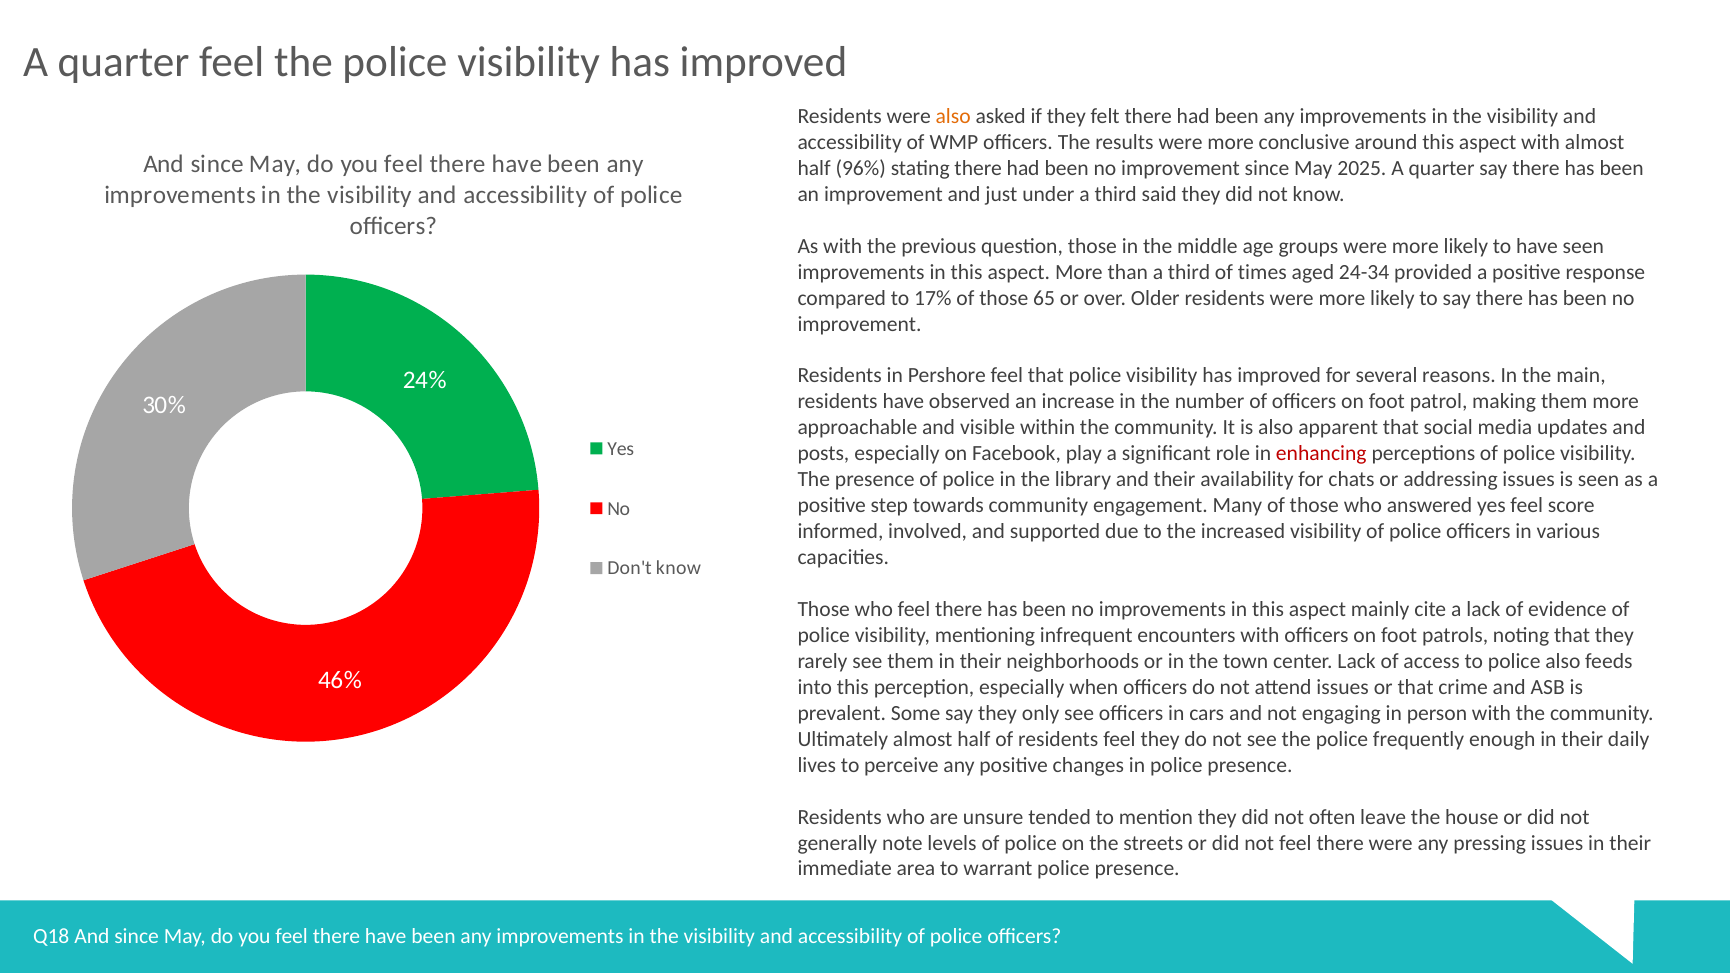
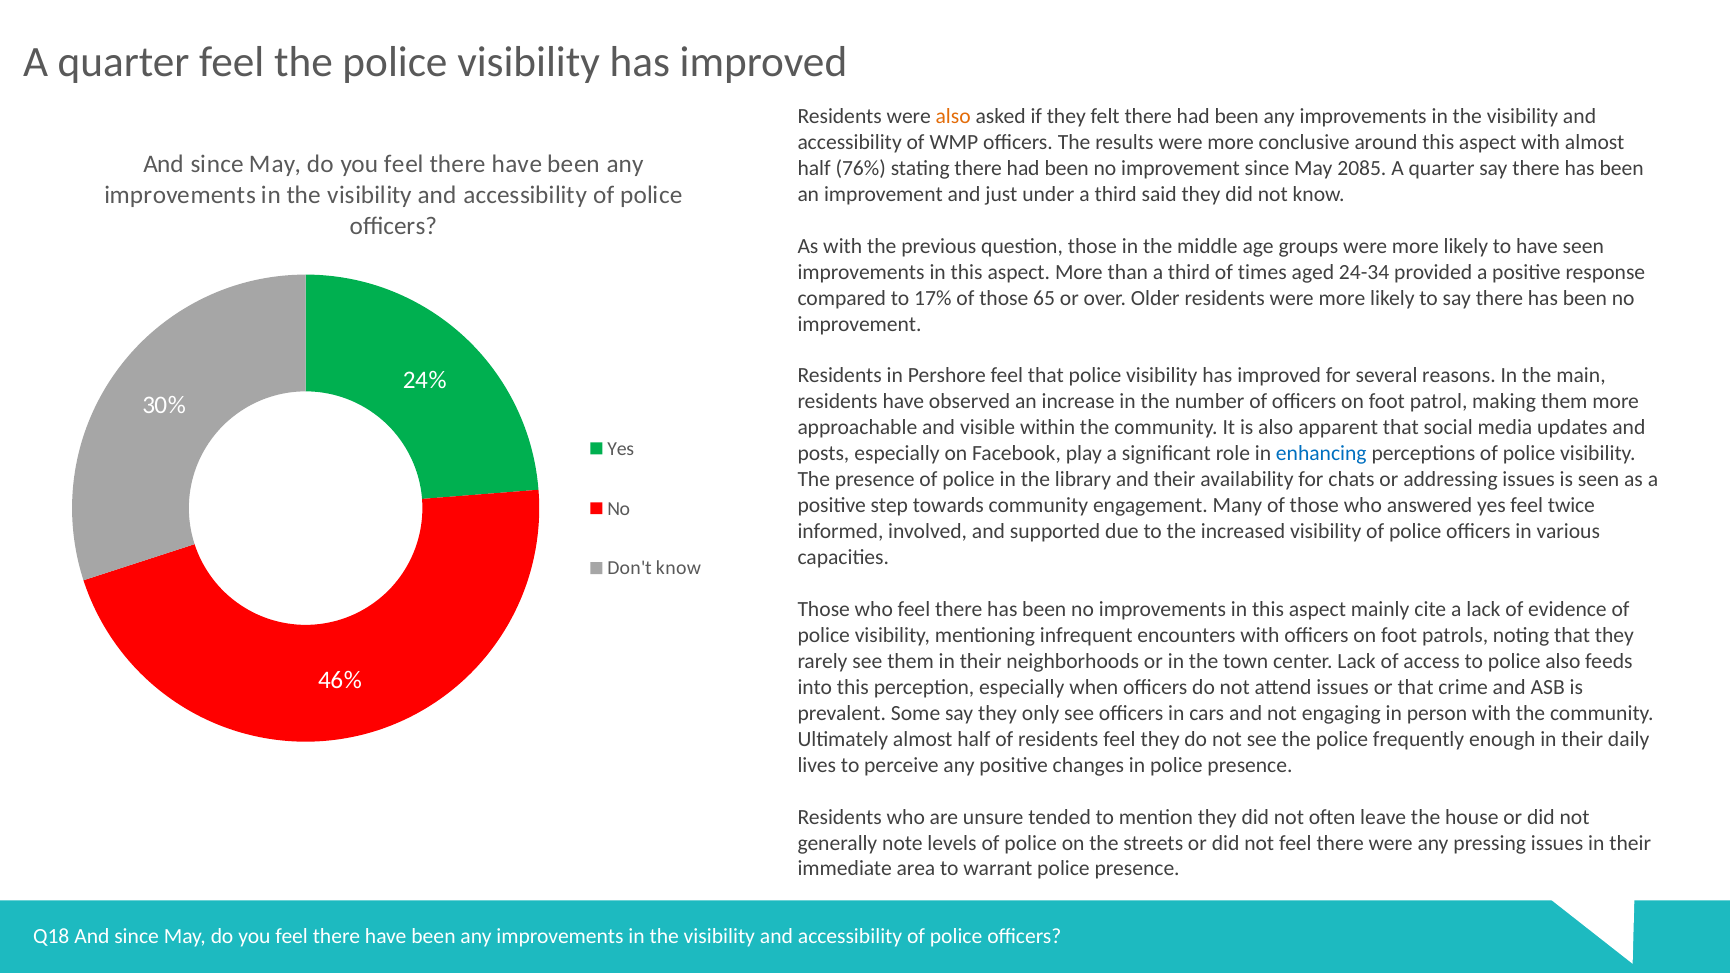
96%: 96% -> 76%
2025: 2025 -> 2085
enhancing colour: red -> blue
score: score -> twice
